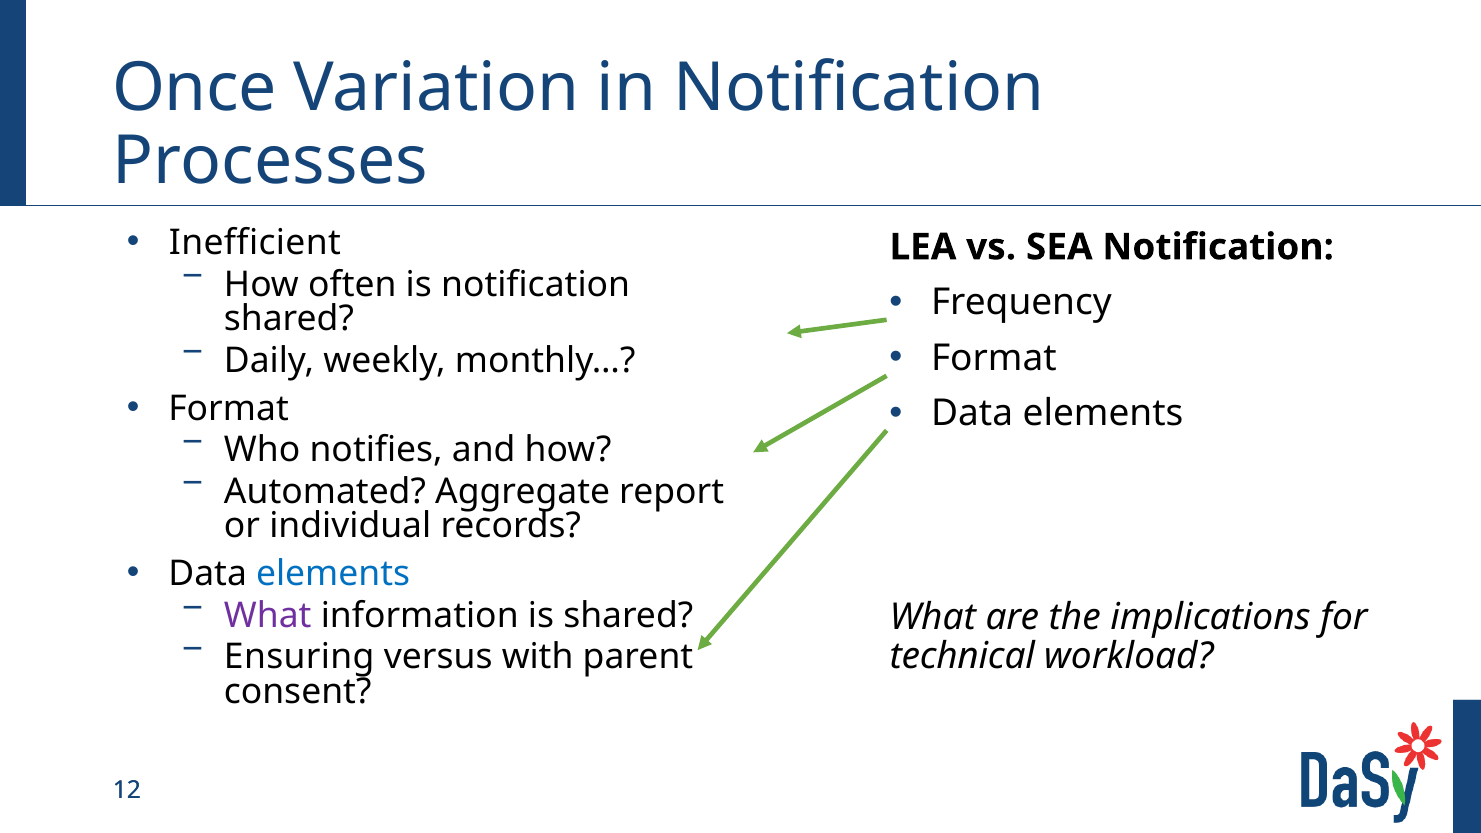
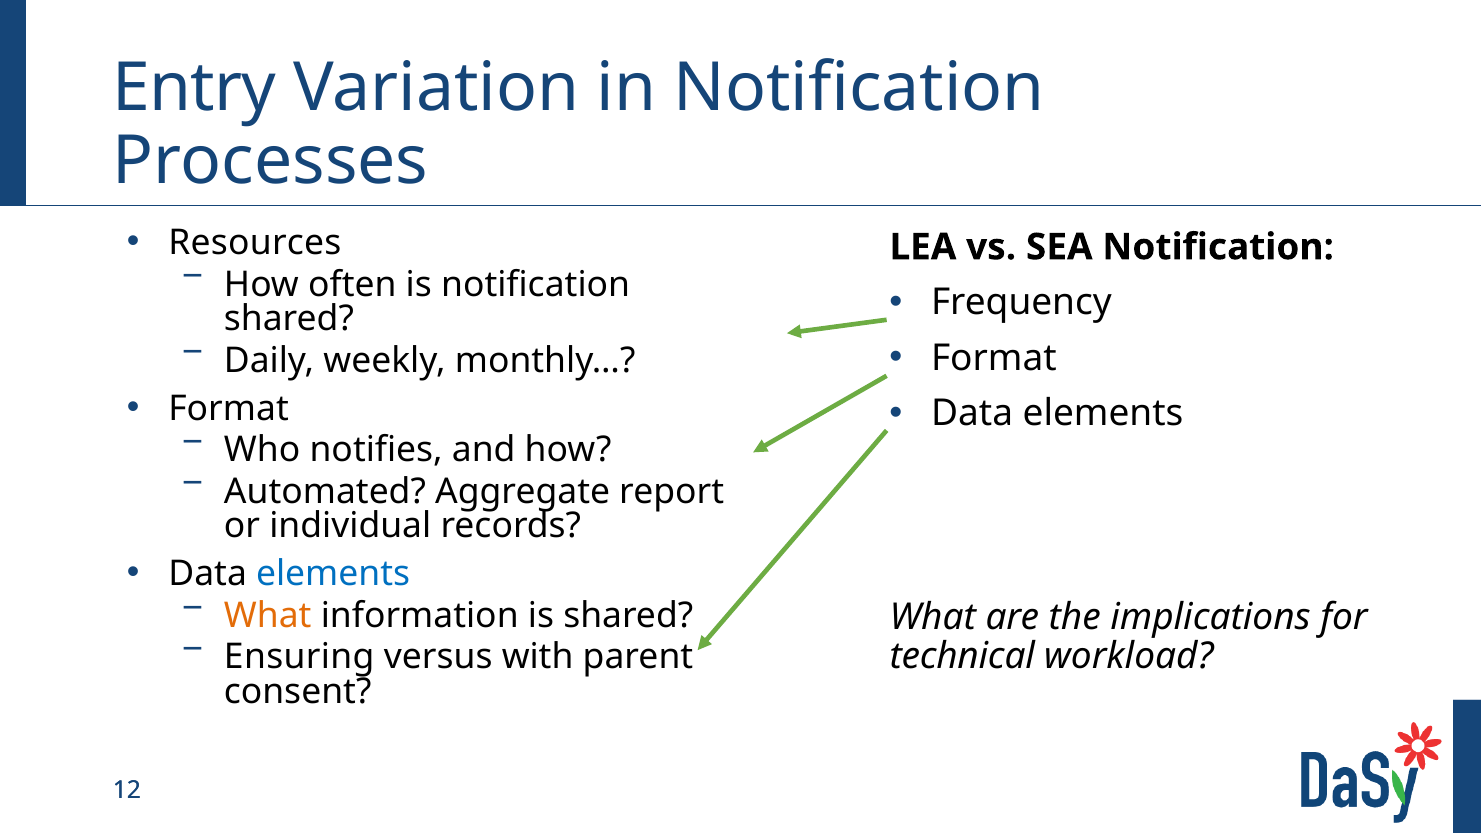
Once: Once -> Entry
Inefficient: Inefficient -> Resources
What at (268, 616) colour: purple -> orange
